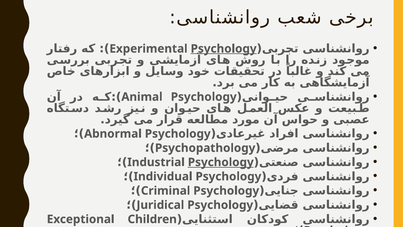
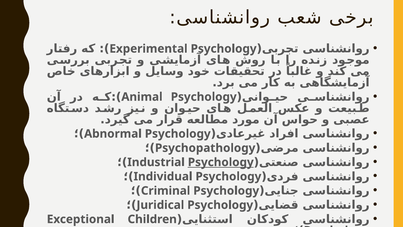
Psychology at (224, 49) underline: present -> none
